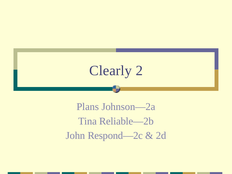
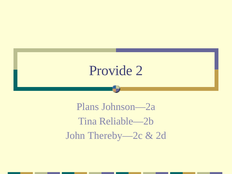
Clearly: Clearly -> Provide
Respond—2c: Respond—2c -> Thereby—2c
